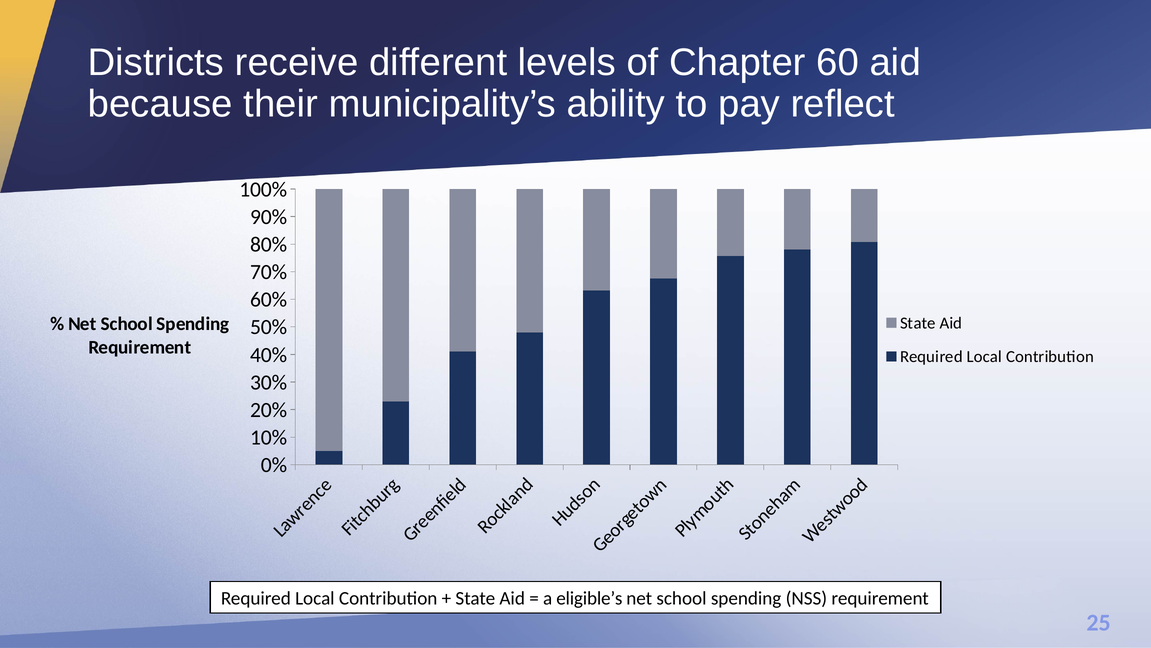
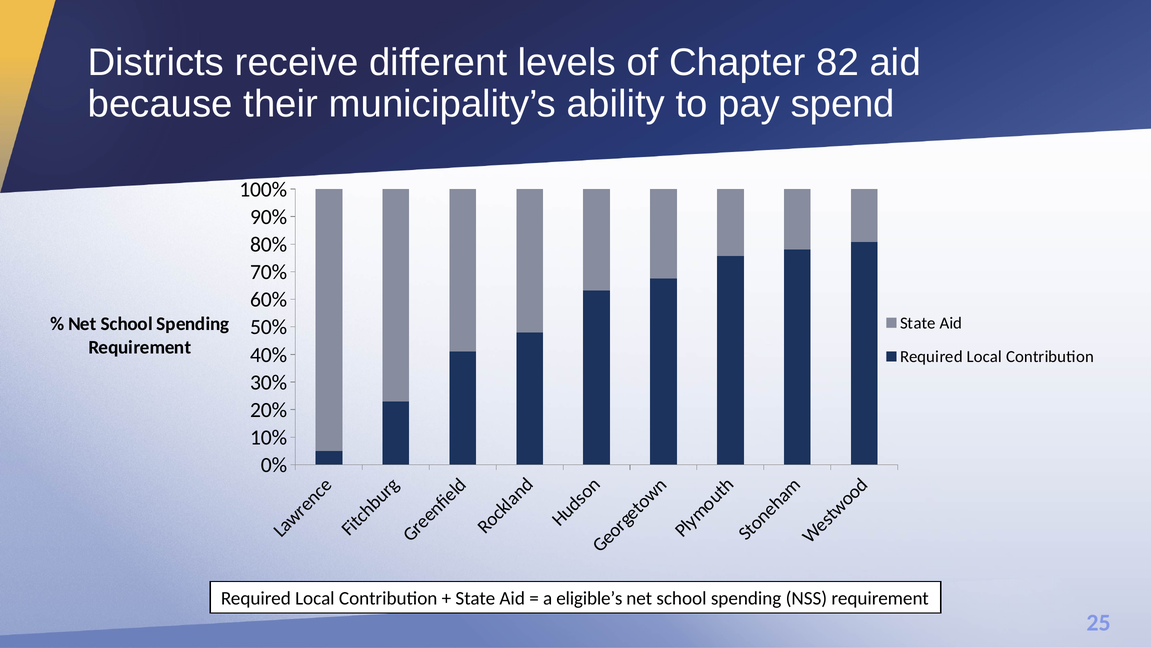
60: 60 -> 82
reflect: reflect -> spend
